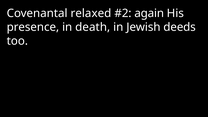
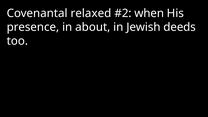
again: again -> when
death: death -> about
